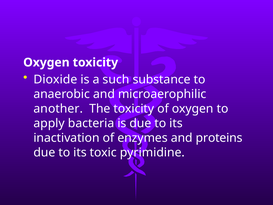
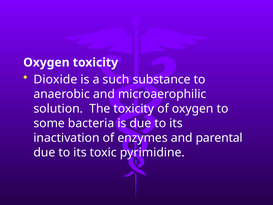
another: another -> solution
apply: apply -> some
proteins: proteins -> parental
